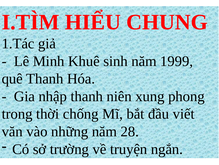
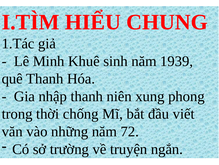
1999: 1999 -> 1939
28: 28 -> 72
